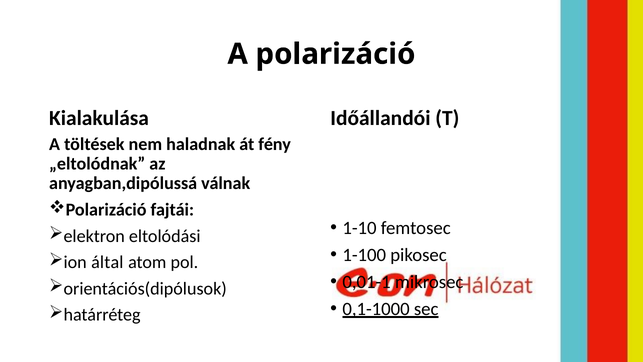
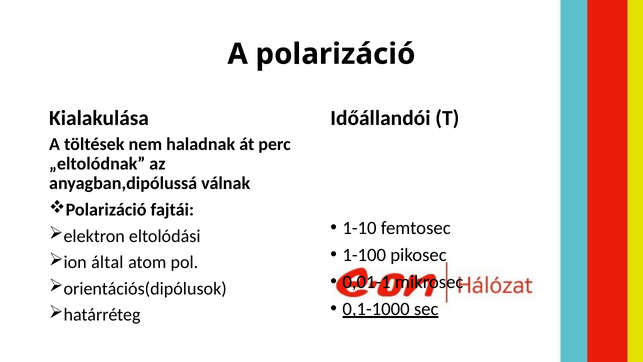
fény: fény -> perc
